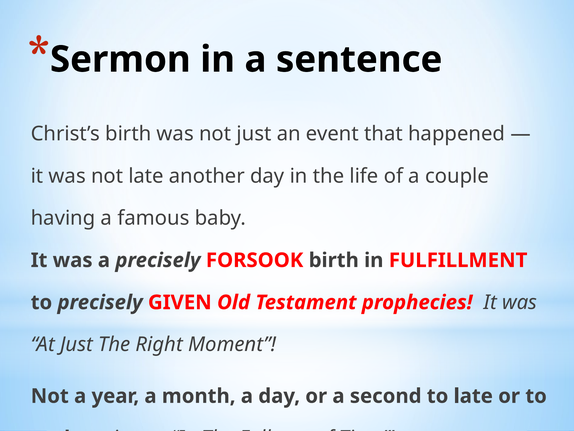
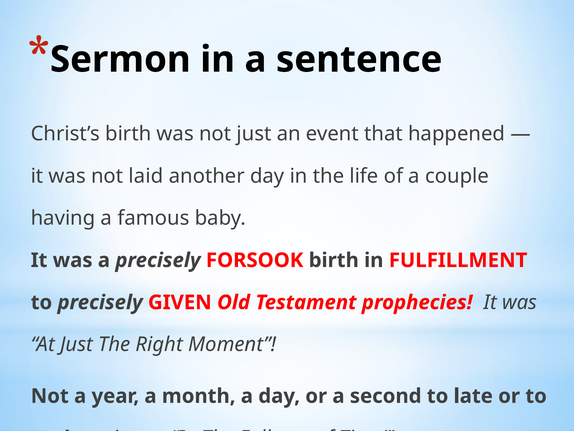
not late: late -> laid
